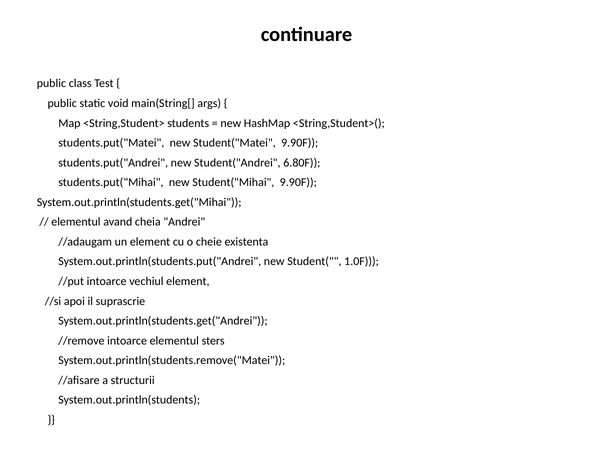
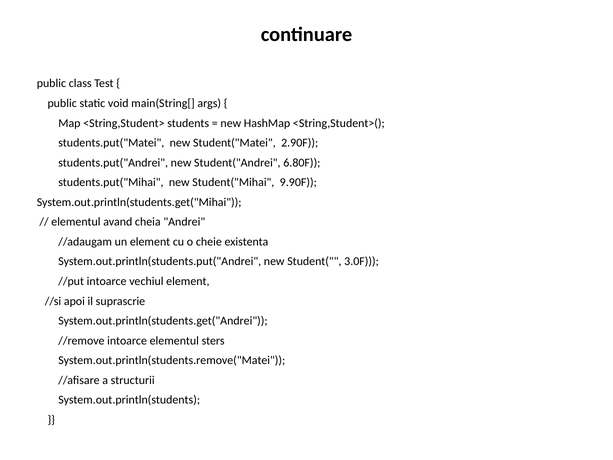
Student("Matei 9.90F: 9.90F -> 2.90F
1.0F: 1.0F -> 3.0F
